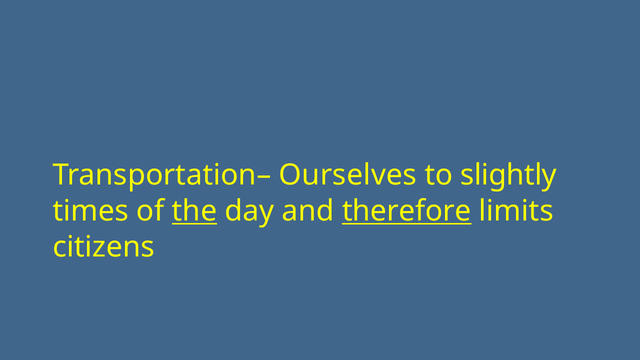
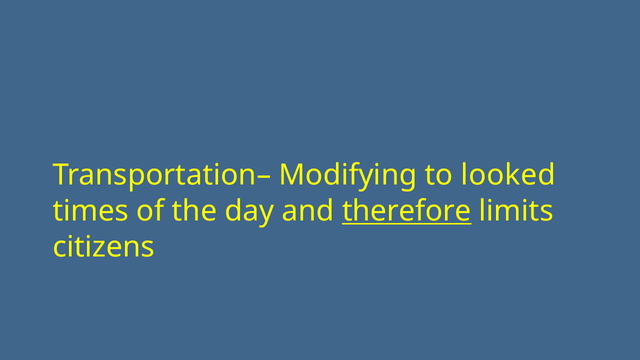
Ourselves: Ourselves -> Modifying
slightly: slightly -> looked
the underline: present -> none
